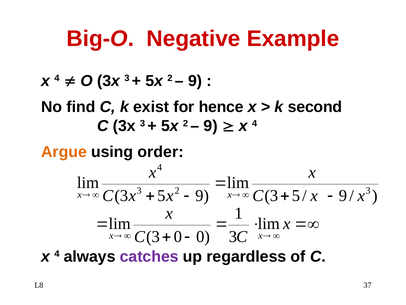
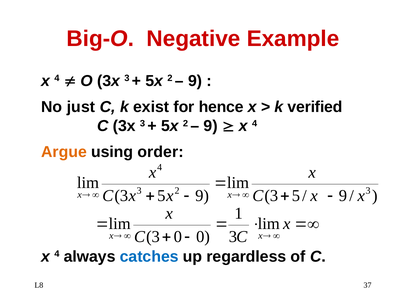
find: find -> just
second: second -> verified
catches colour: purple -> blue
